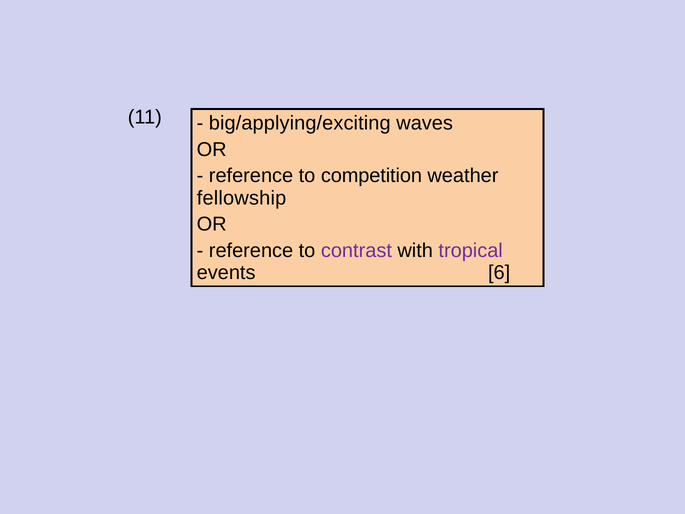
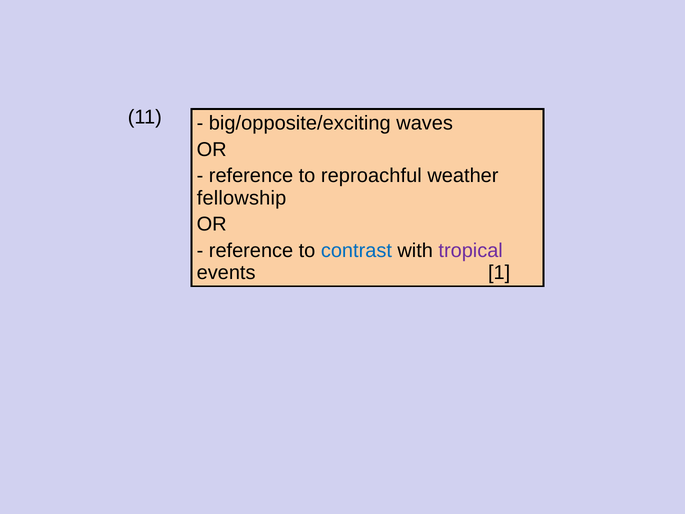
big/applying/exciting: big/applying/exciting -> big/opposite/exciting
competition: competition -> reproachful
contrast colour: purple -> blue
6: 6 -> 1
